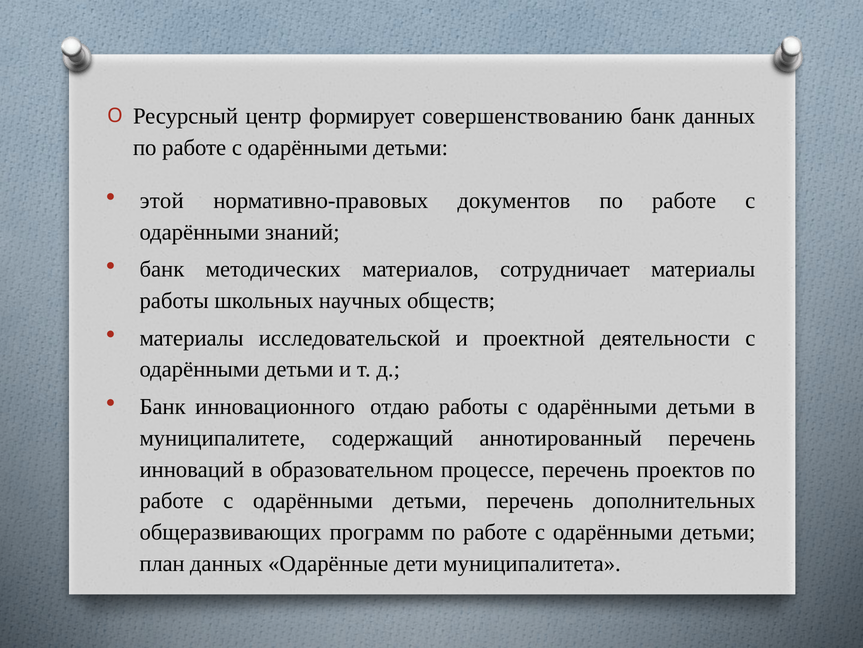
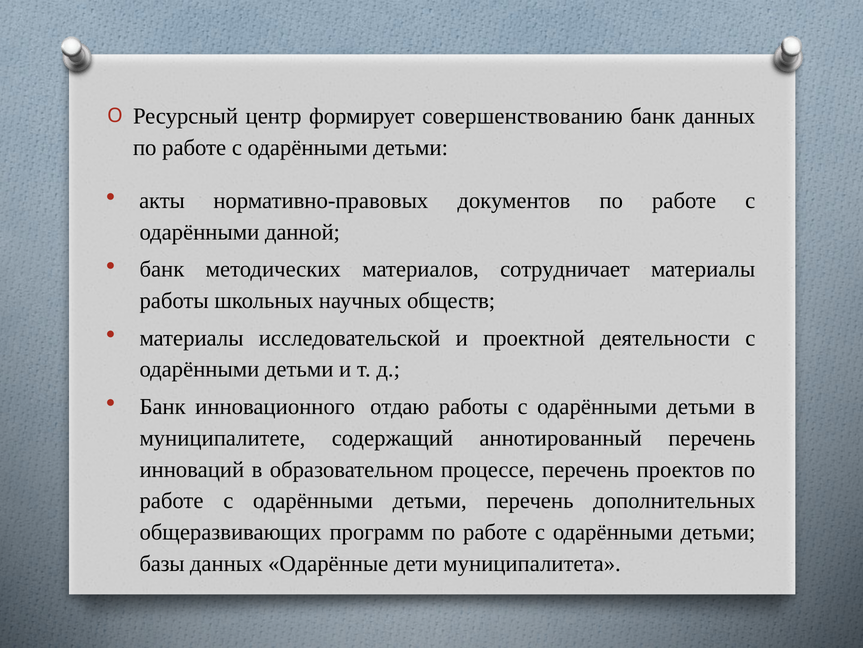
этой: этой -> акты
знаний: знаний -> данной
план: план -> базы
